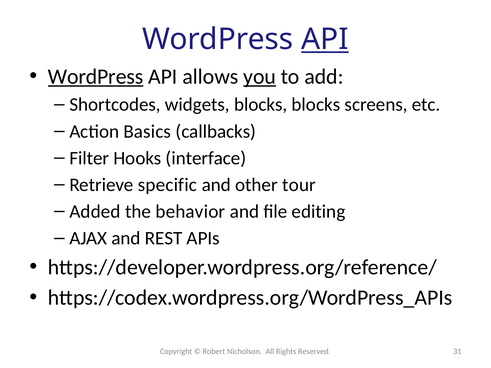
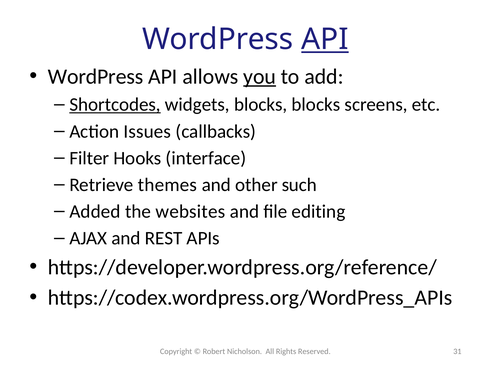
WordPress at (96, 77) underline: present -> none
Shortcodes underline: none -> present
Basics: Basics -> Issues
specific: specific -> themes
tour: tour -> such
behavior: behavior -> websites
